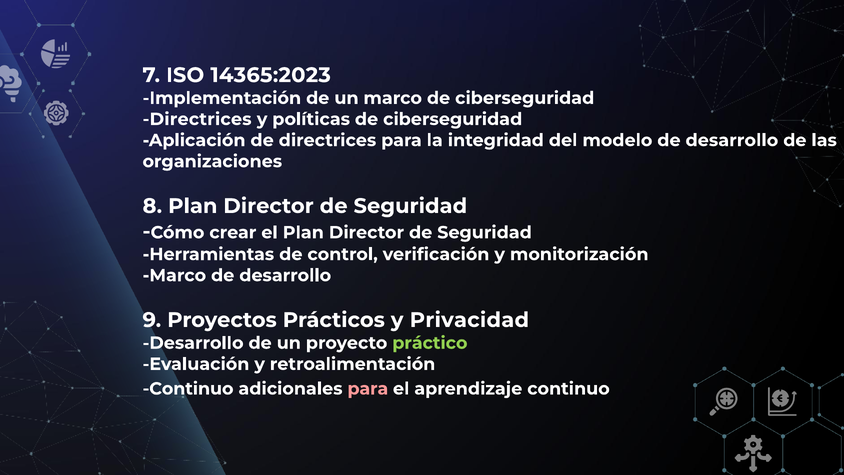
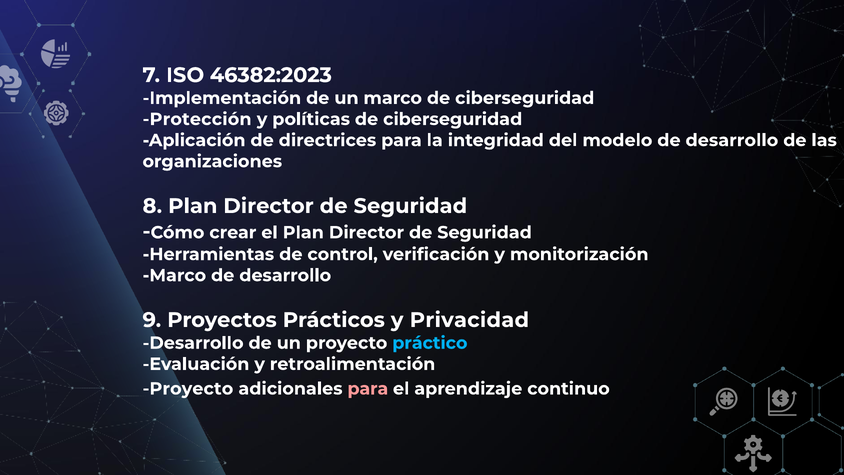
14365:2023: 14365:2023 -> 46382:2023
Directrices at (197, 119): Directrices -> Protección
práctico colour: light green -> light blue
Continuo at (188, 389): Continuo -> Proyecto
